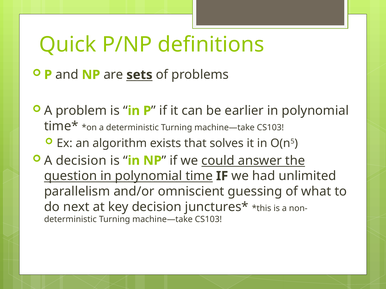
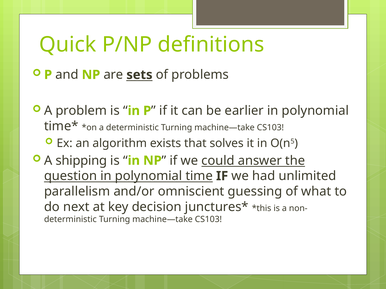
A decision: decision -> shipping
